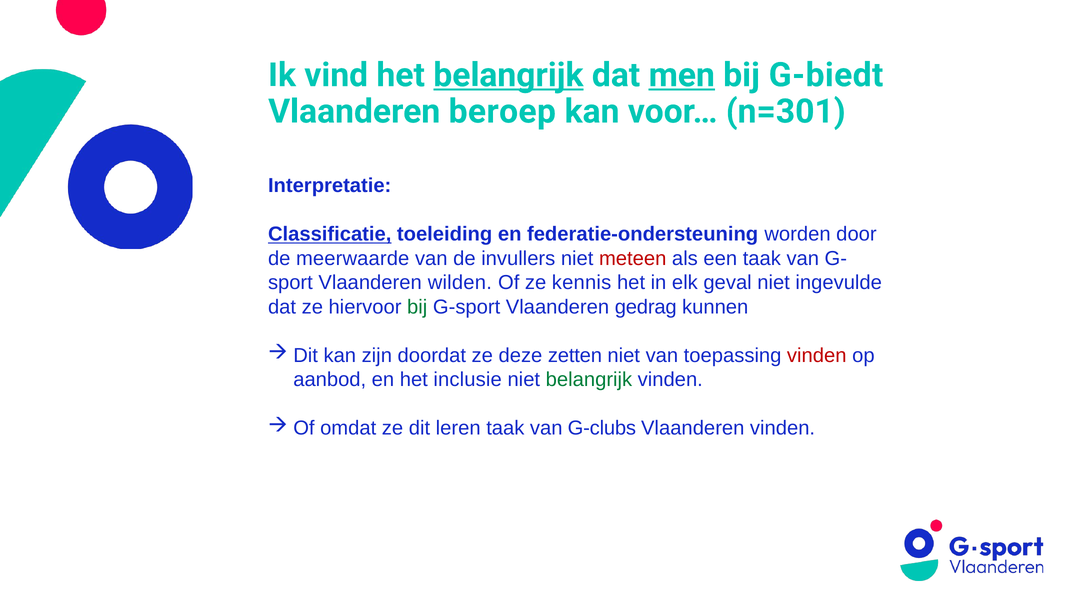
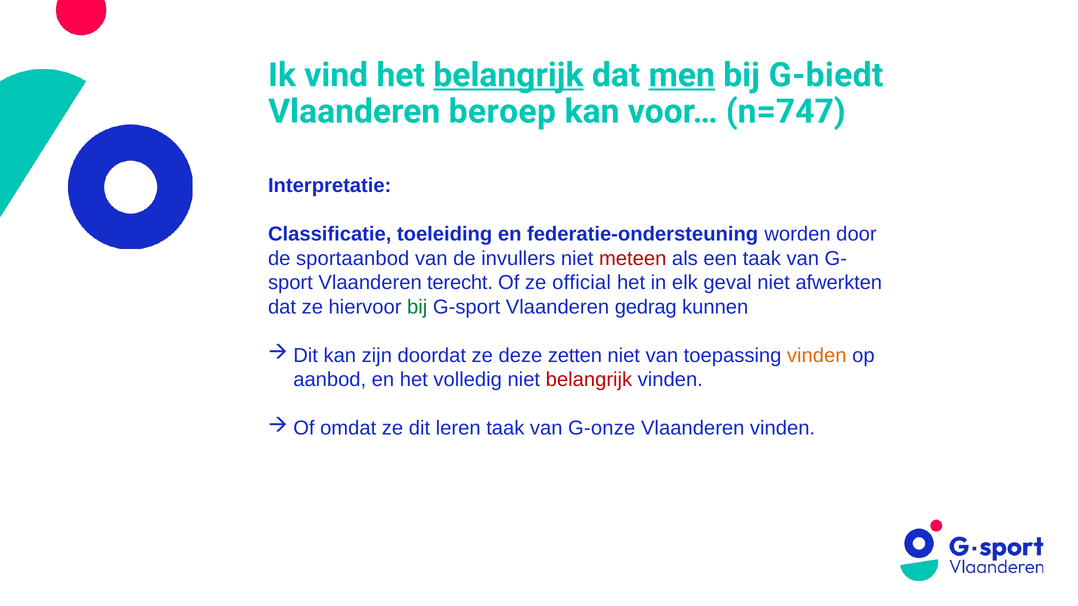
n=301: n=301 -> n=747
Classificatie underline: present -> none
meerwaarde: meerwaarde -> sportaanbod
wilden: wilden -> terecht
kennis: kennis -> official
ingevulde: ingevulde -> afwerkten
vinden at (817, 356) colour: red -> orange
inclusie: inclusie -> volledig
belangrijk at (589, 380) colour: green -> red
G-clubs: G-clubs -> G-onze
